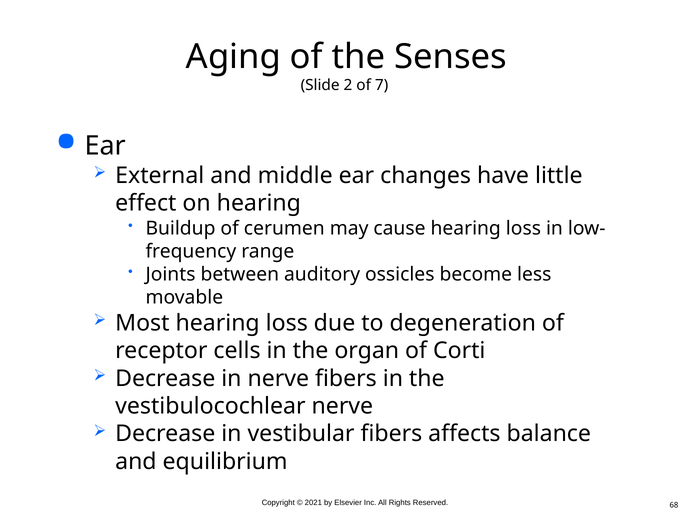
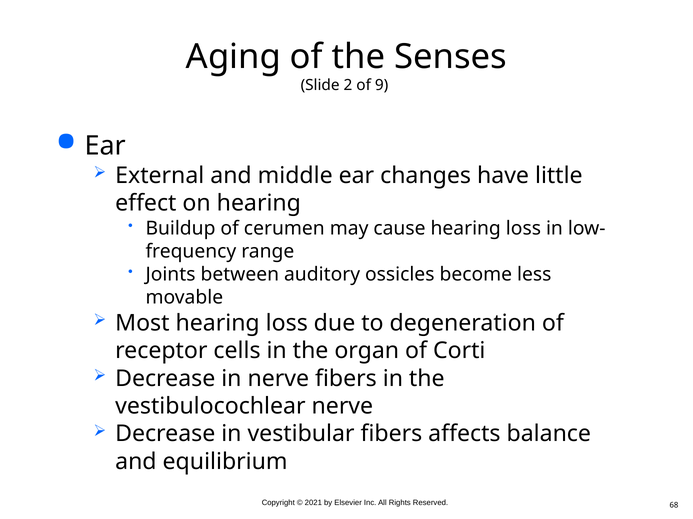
7: 7 -> 9
